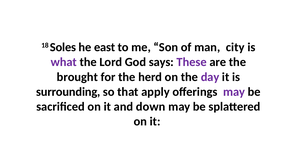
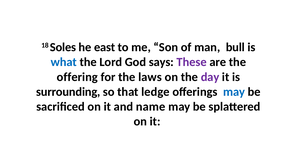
city: city -> bull
what colour: purple -> blue
brought: brought -> offering
herd: herd -> laws
apply: apply -> ledge
may at (234, 92) colour: purple -> blue
down: down -> name
